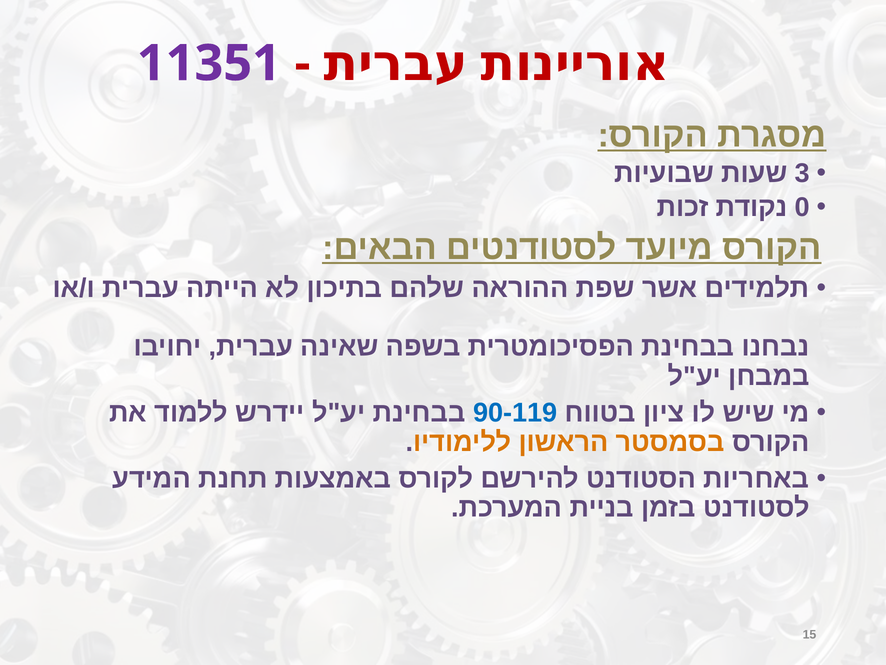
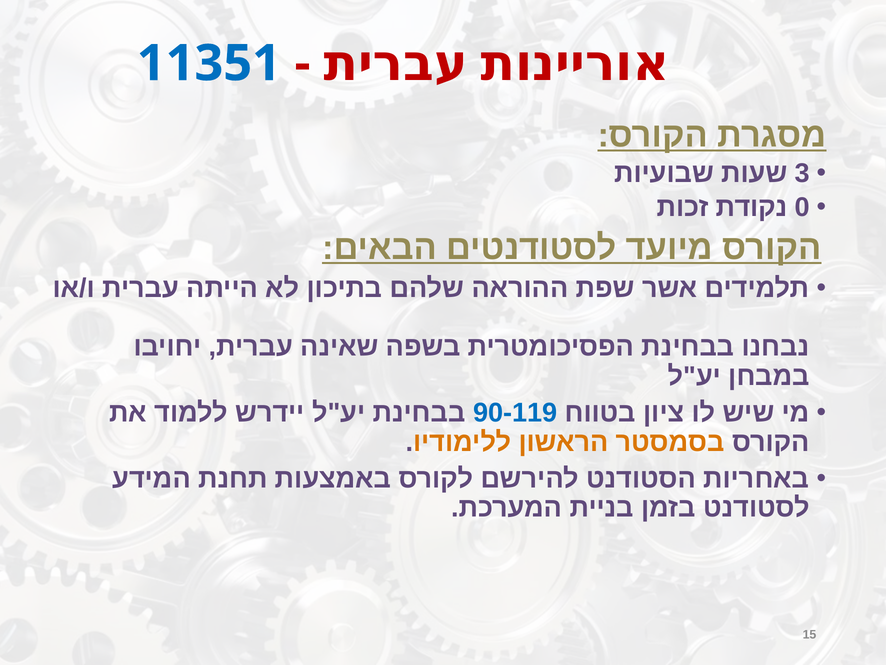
11351 colour: purple -> blue
